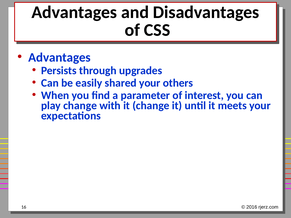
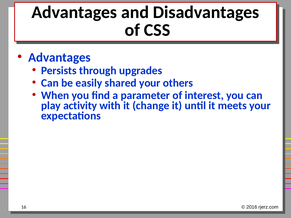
play change: change -> activity
